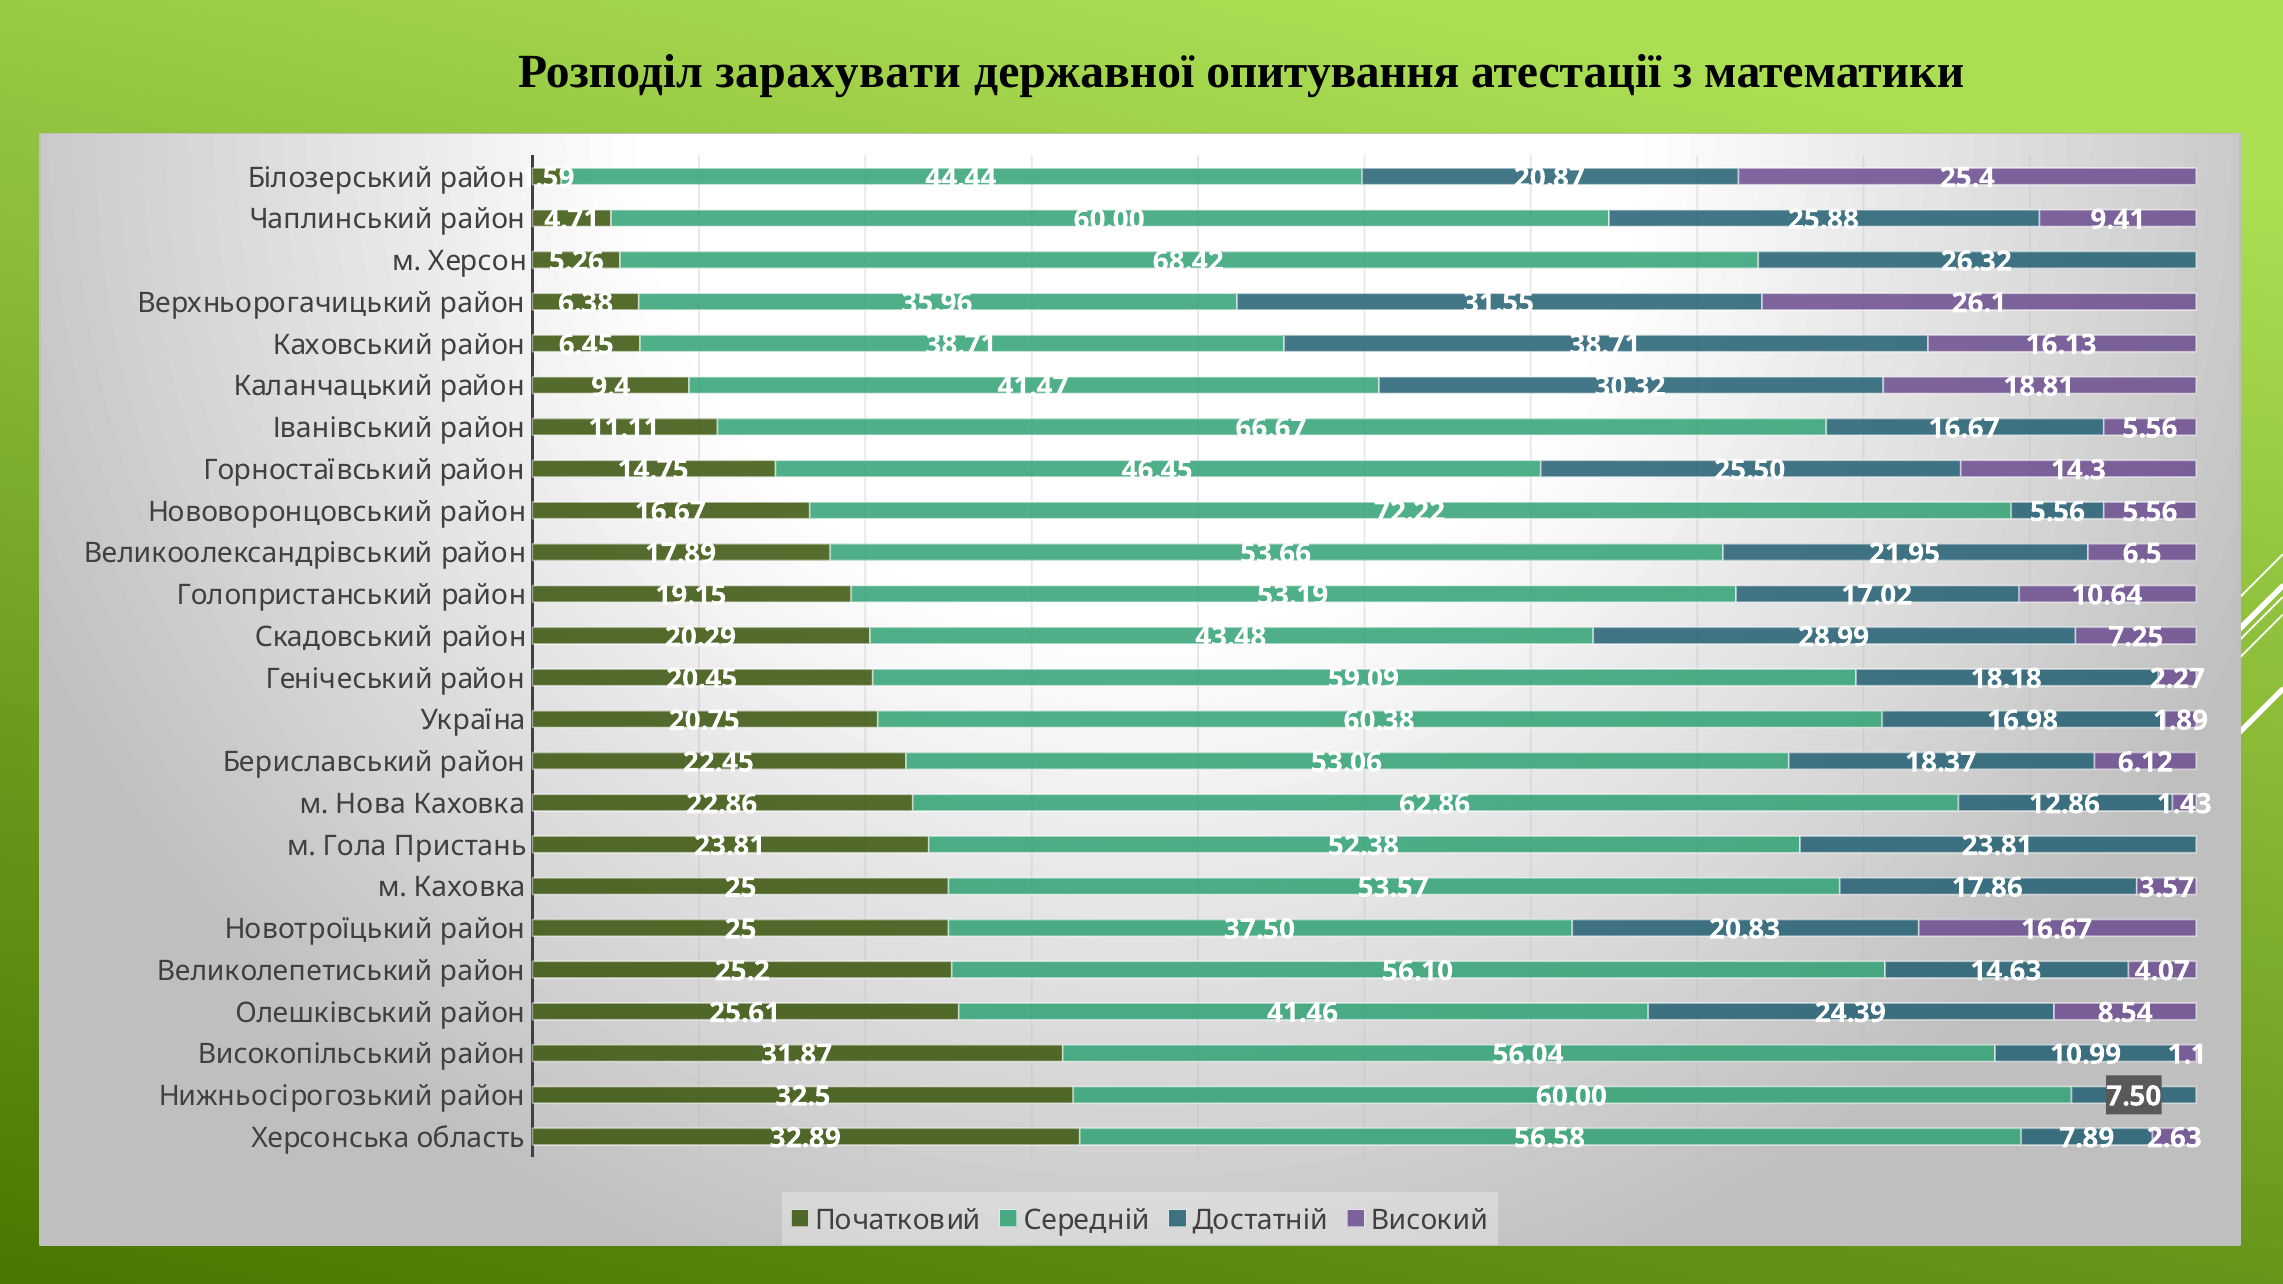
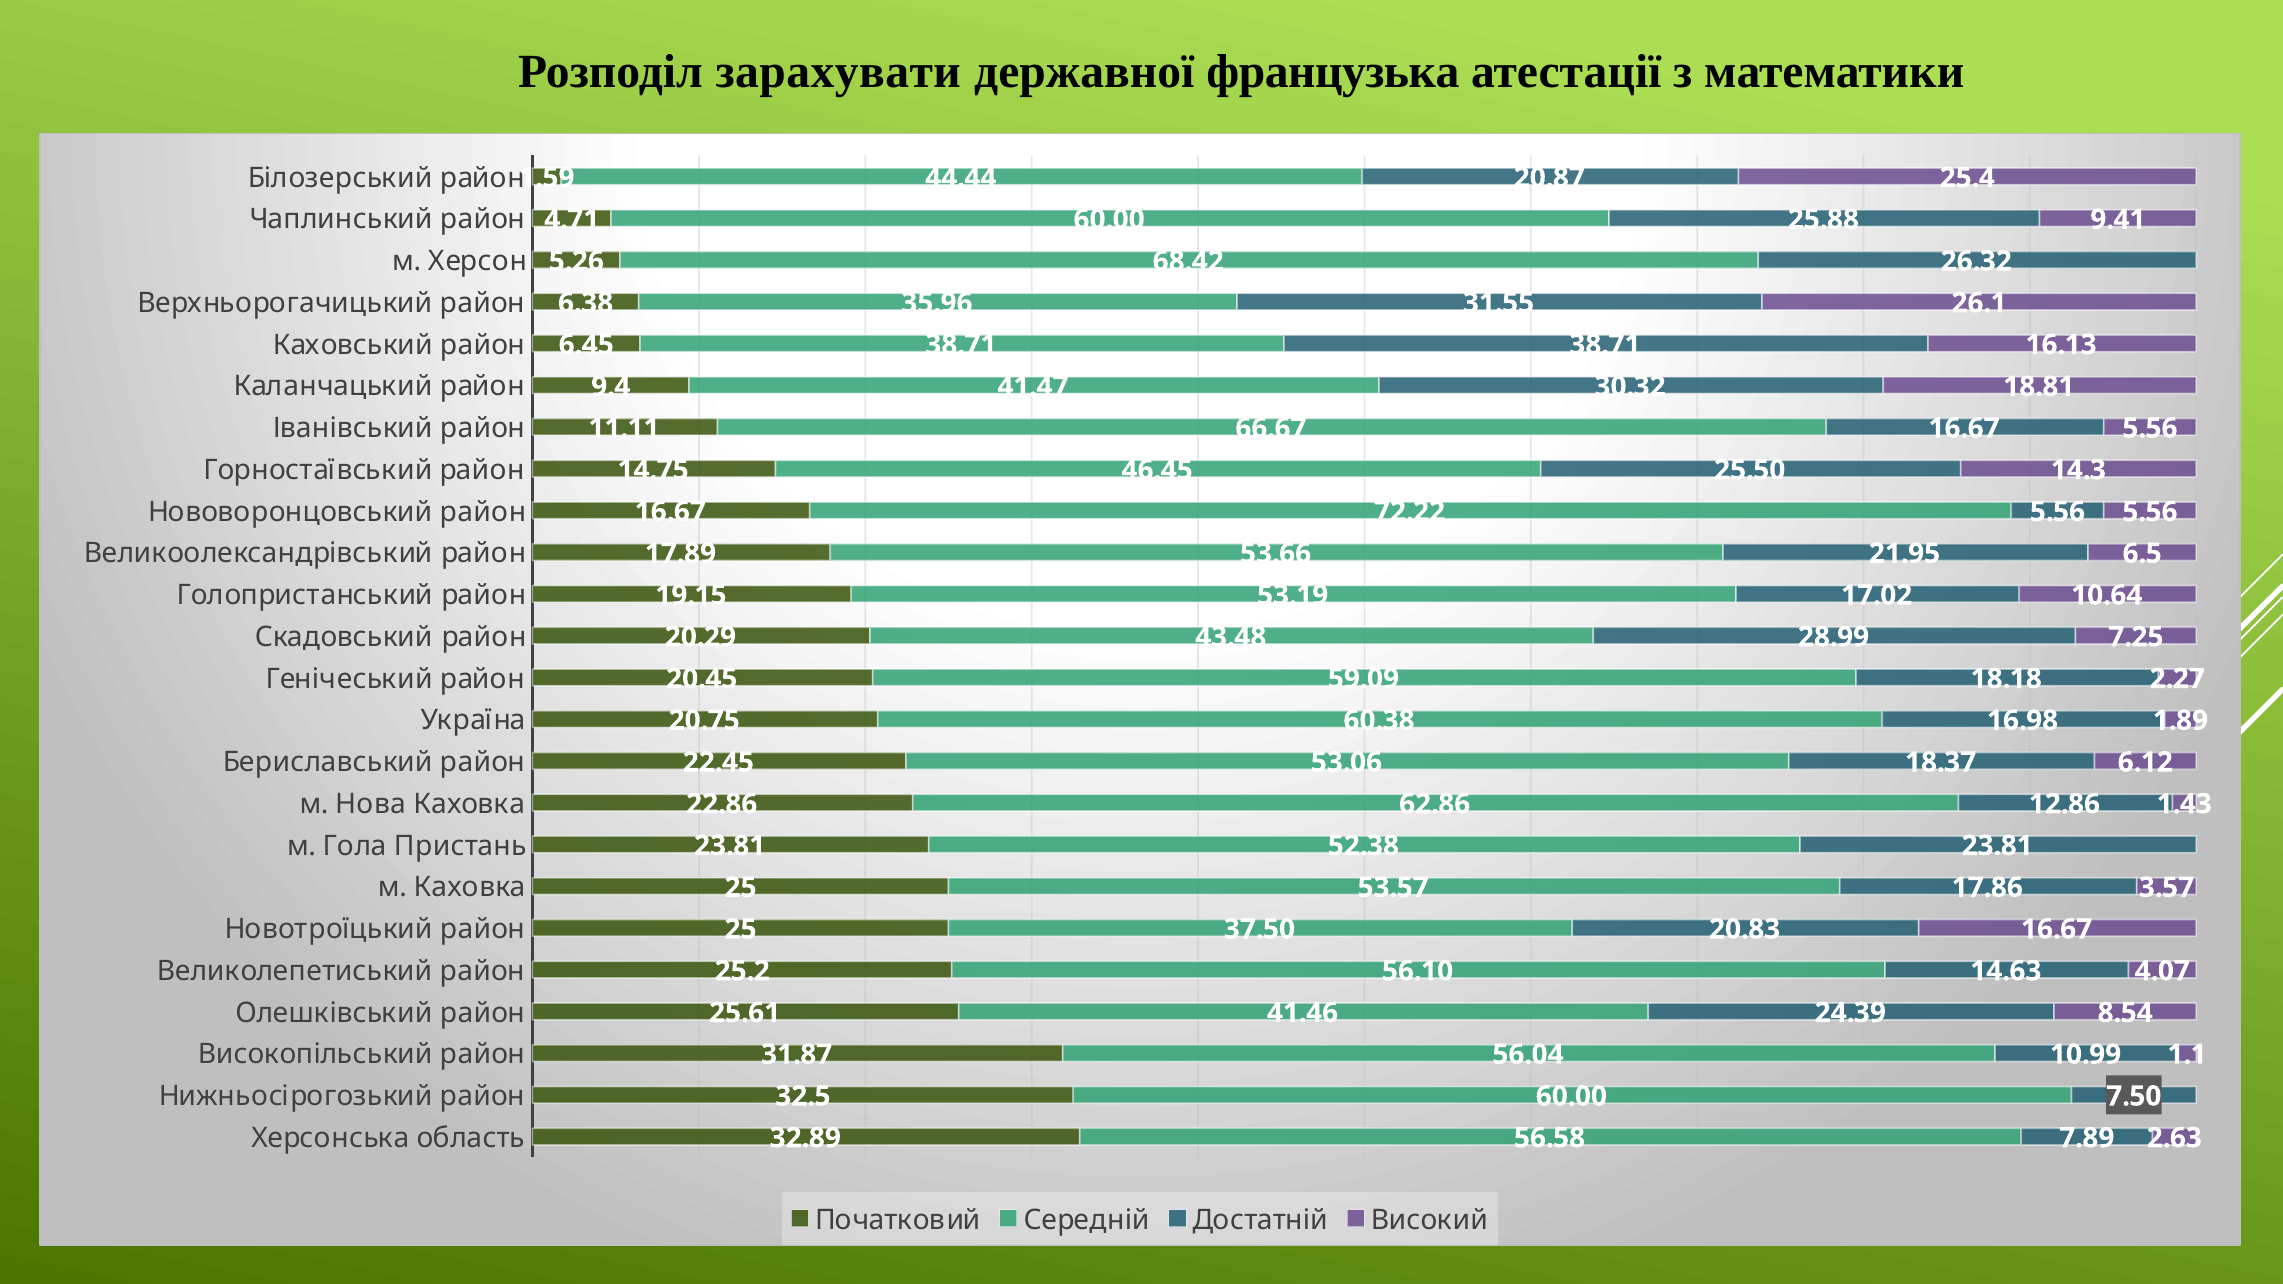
опитування: опитування -> французька
